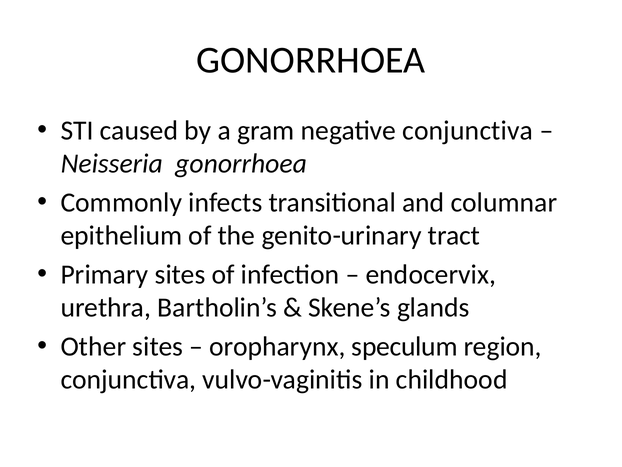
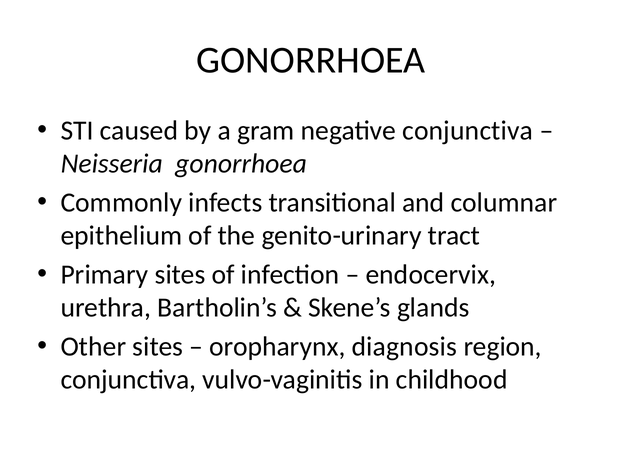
speculum: speculum -> diagnosis
